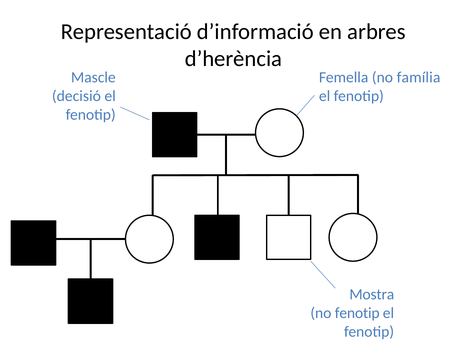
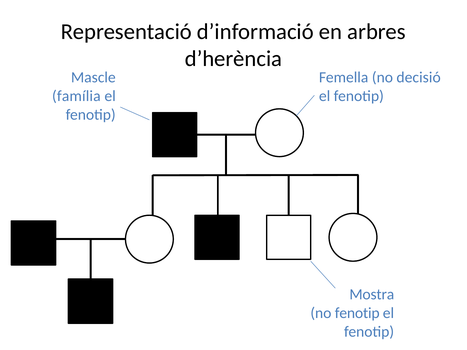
família: família -> decisió
decisió: decisió -> família
